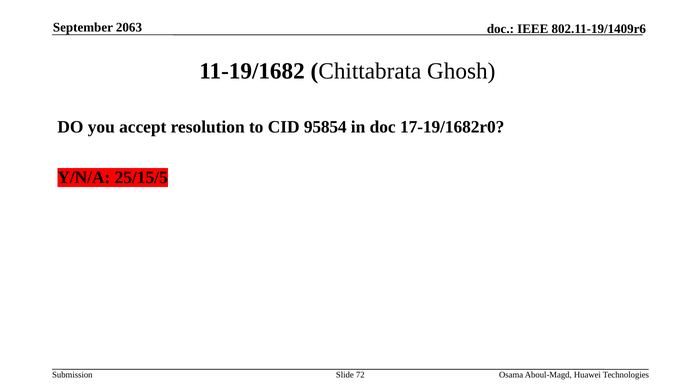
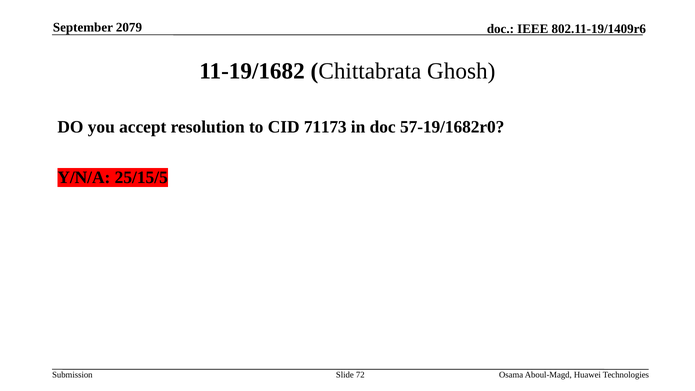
2063: 2063 -> 2079
95854: 95854 -> 71173
17-19/1682r0: 17-19/1682r0 -> 57-19/1682r0
